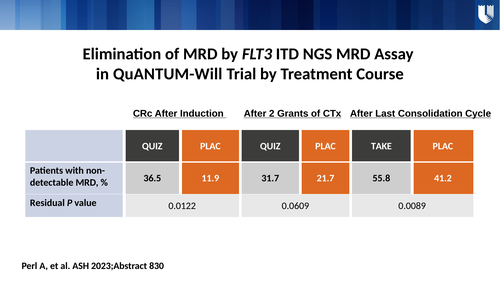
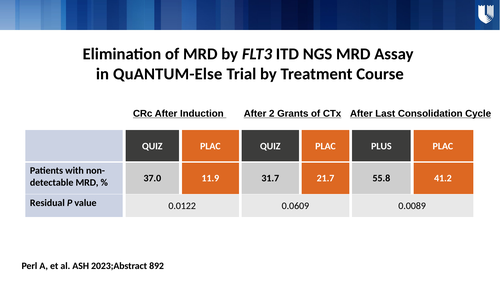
QuANTUM-Will: QuANTUM-Will -> QuANTUM-Else
TAKE: TAKE -> PLUS
36.5: 36.5 -> 37.0
830: 830 -> 892
